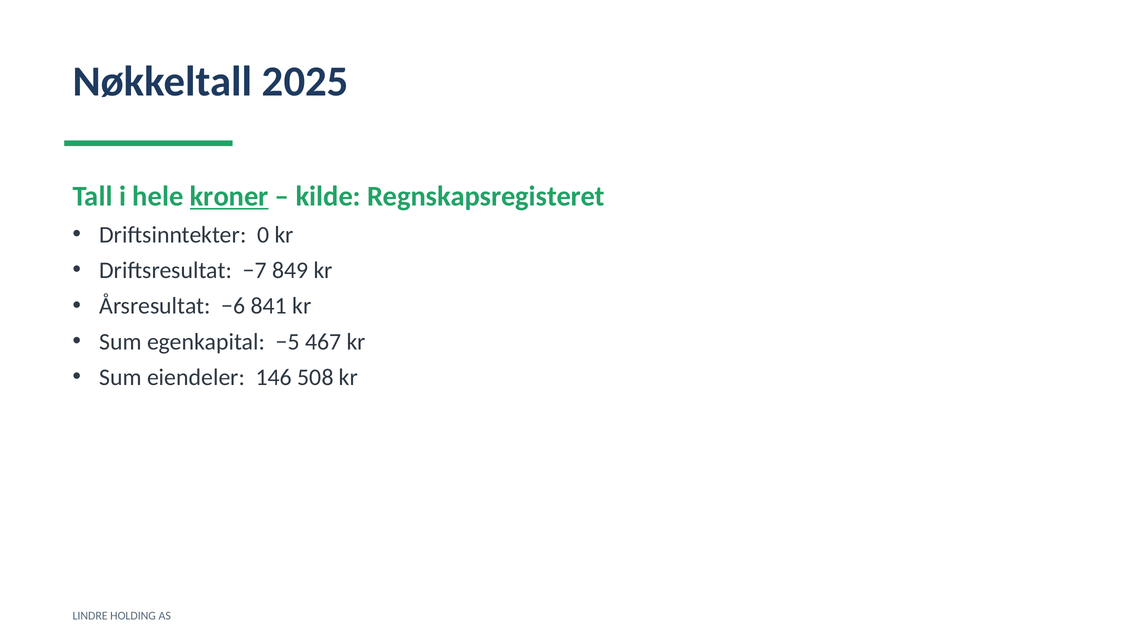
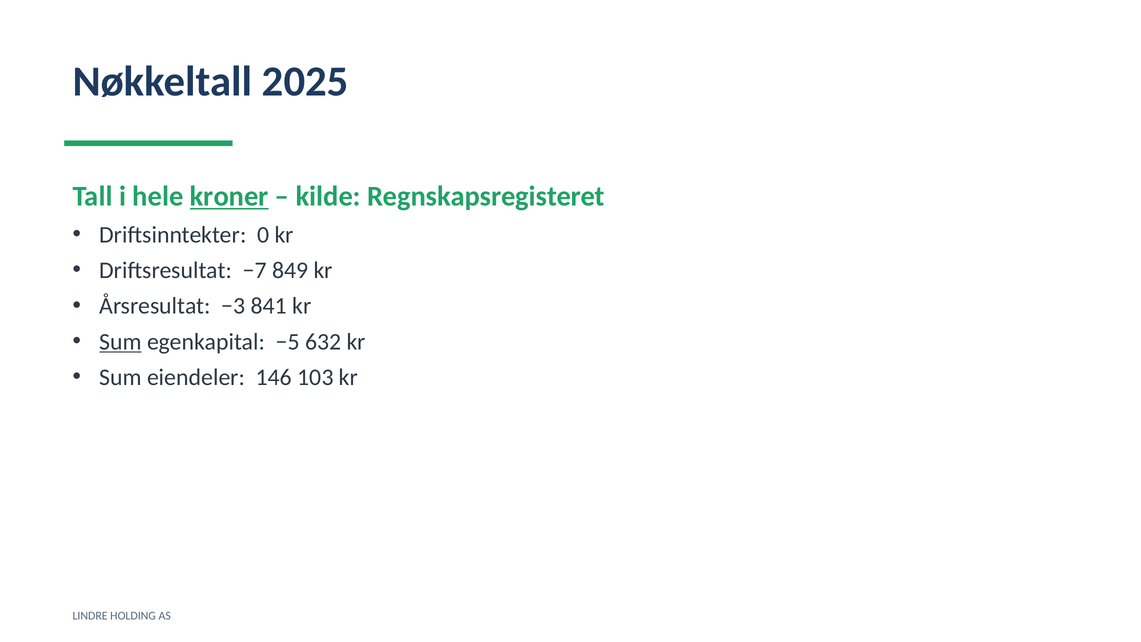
−6: −6 -> −3
Sum at (121, 342) underline: none -> present
467: 467 -> 632
508: 508 -> 103
